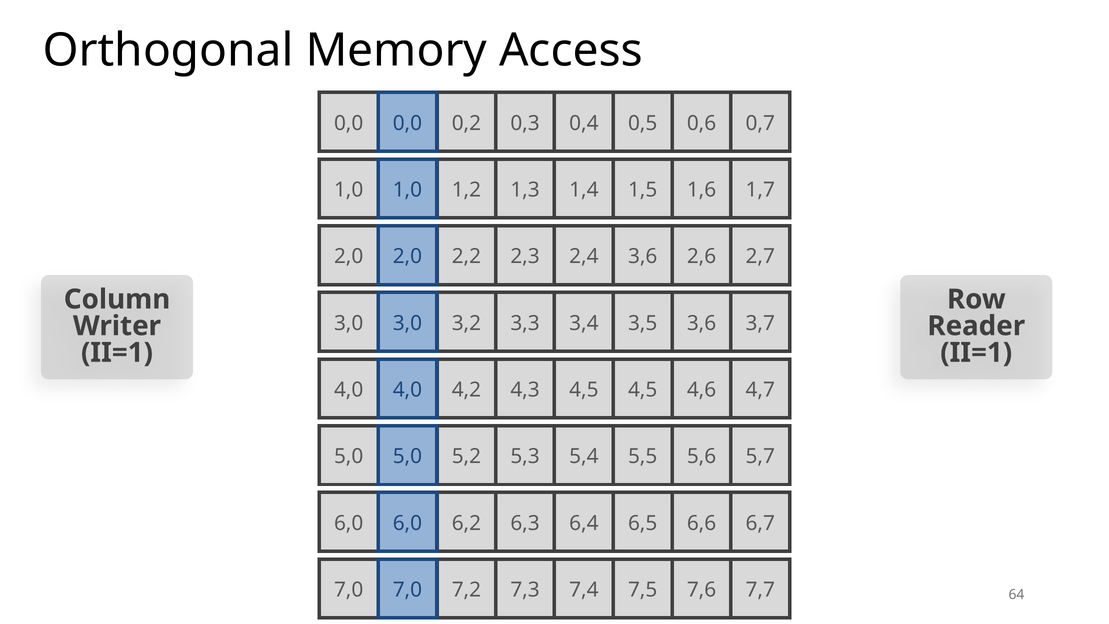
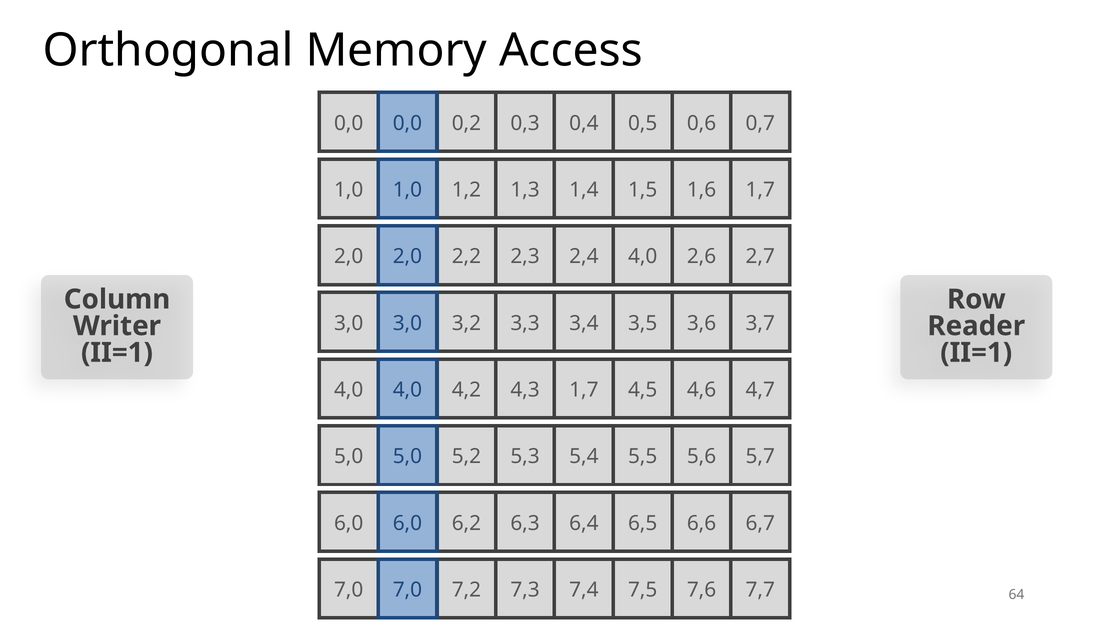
2,4 3,6: 3,6 -> 4,0
4,3 4,5: 4,5 -> 1,7
